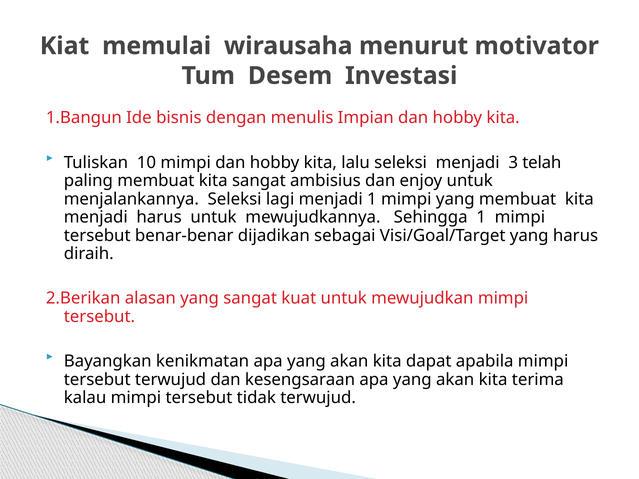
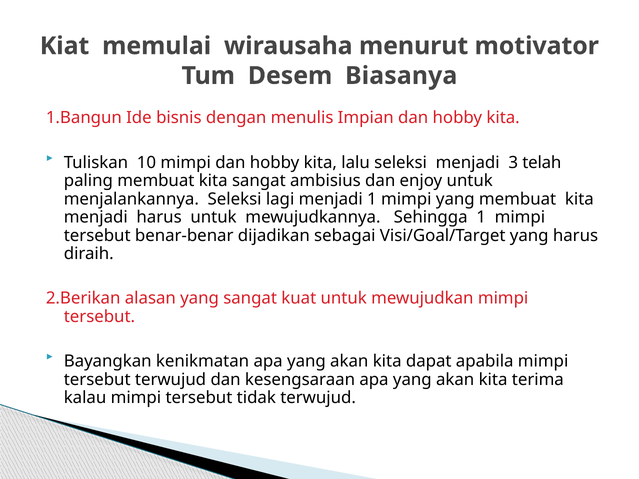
Investasi: Investasi -> Biasanya
